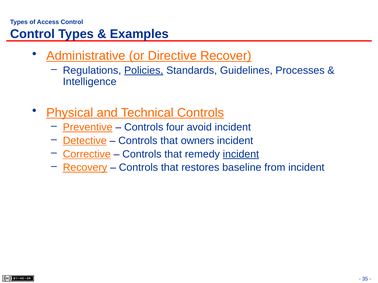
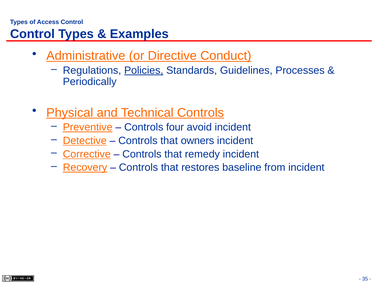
Recover: Recover -> Conduct
Intelligence: Intelligence -> Periodically
incident at (241, 154) underline: present -> none
